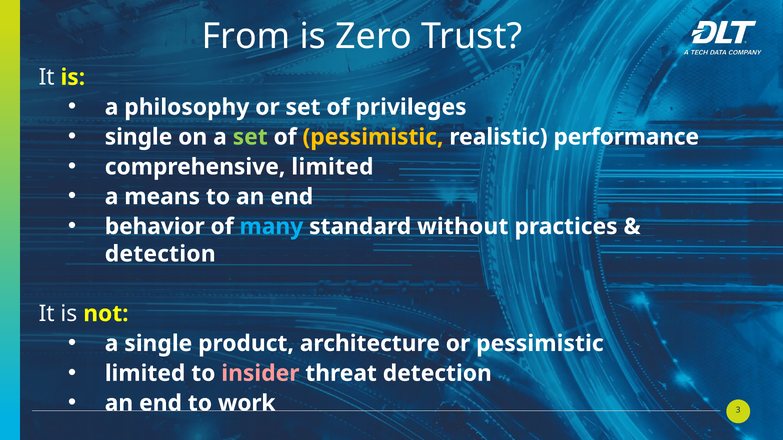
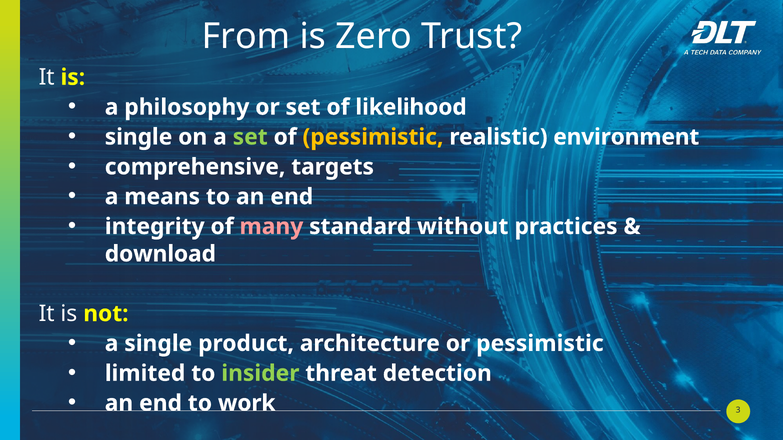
privileges: privileges -> likelihood
performance: performance -> environment
comprehensive limited: limited -> targets
behavior: behavior -> integrity
many colour: light blue -> pink
detection at (160, 254): detection -> download
insider colour: pink -> light green
